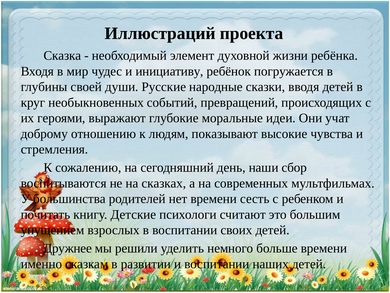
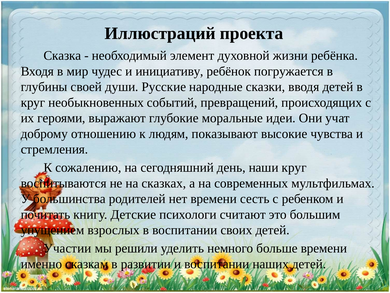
наши сбор: сбор -> круг
Дружнее: Дружнее -> Участии
